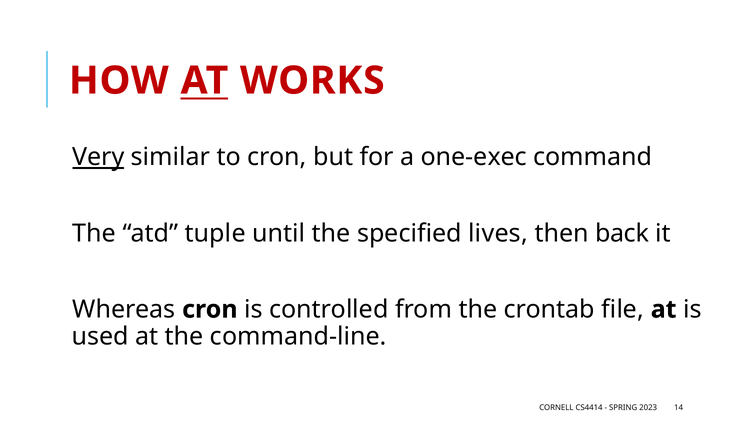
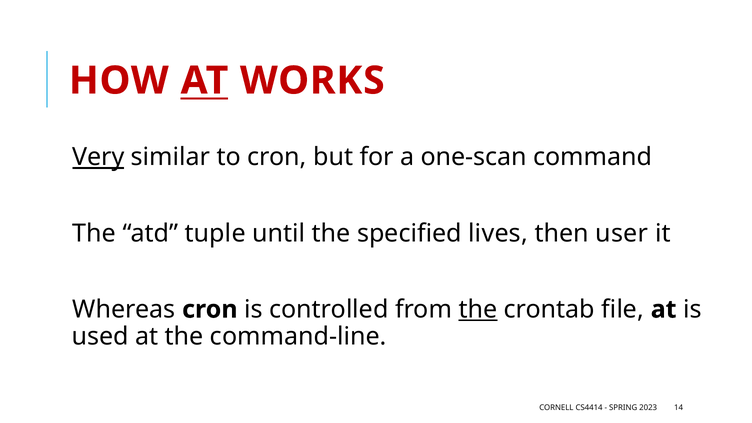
one-exec: one-exec -> one-scan
back: back -> user
the at (478, 309) underline: none -> present
